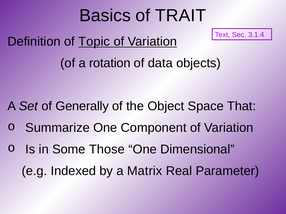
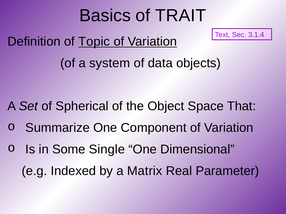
rotation: rotation -> system
Generally: Generally -> Spherical
Those: Those -> Single
